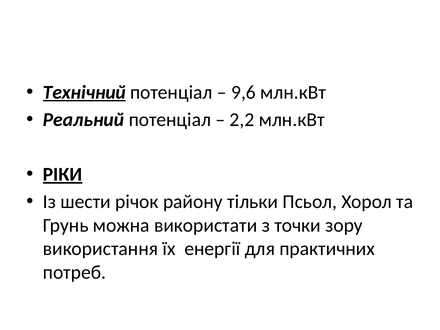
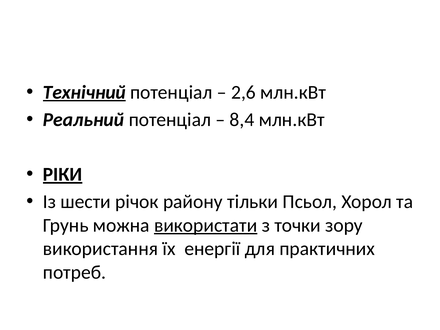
9,6: 9,6 -> 2,6
2,2: 2,2 -> 8,4
використати underline: none -> present
